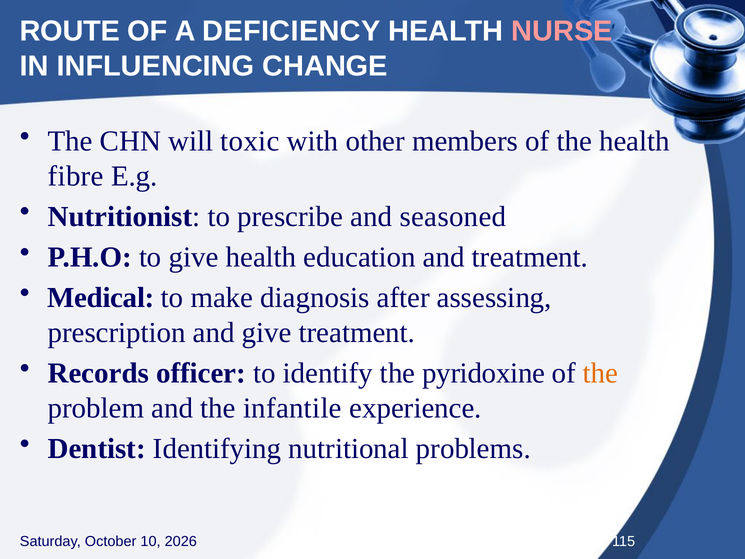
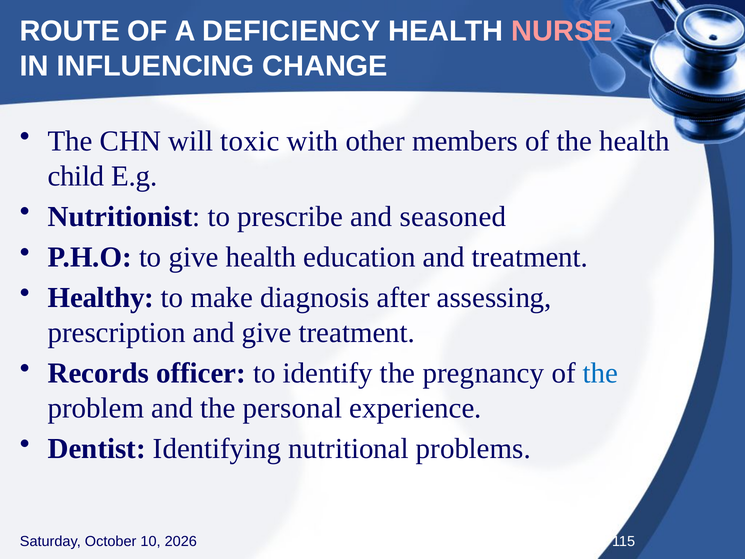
fibre: fibre -> child
Medical: Medical -> Healthy
pyridoxine: pyridoxine -> pregnancy
the at (601, 373) colour: orange -> blue
infantile: infantile -> personal
